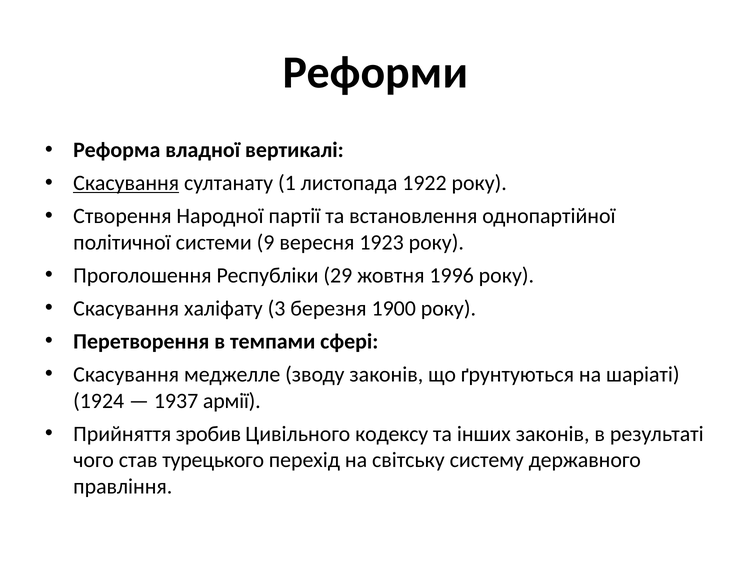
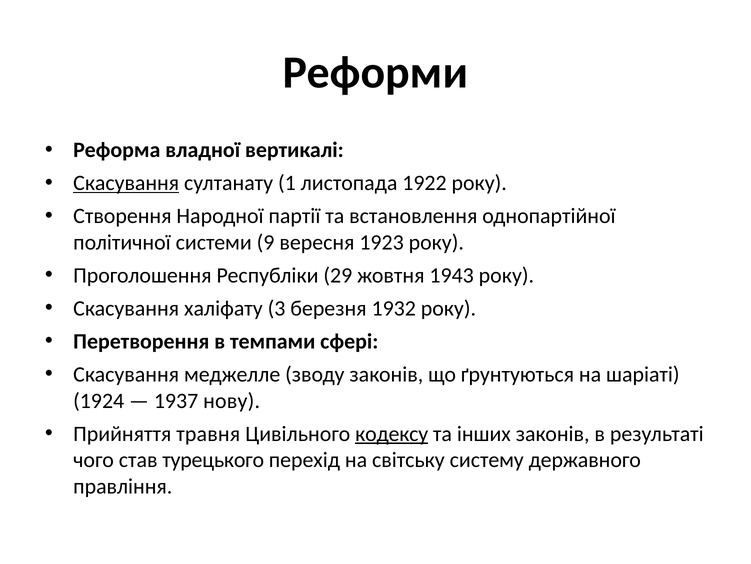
1996: 1996 -> 1943
1900: 1900 -> 1932
армії: армії -> нову
зробив: зробив -> травня
кодексу underline: none -> present
